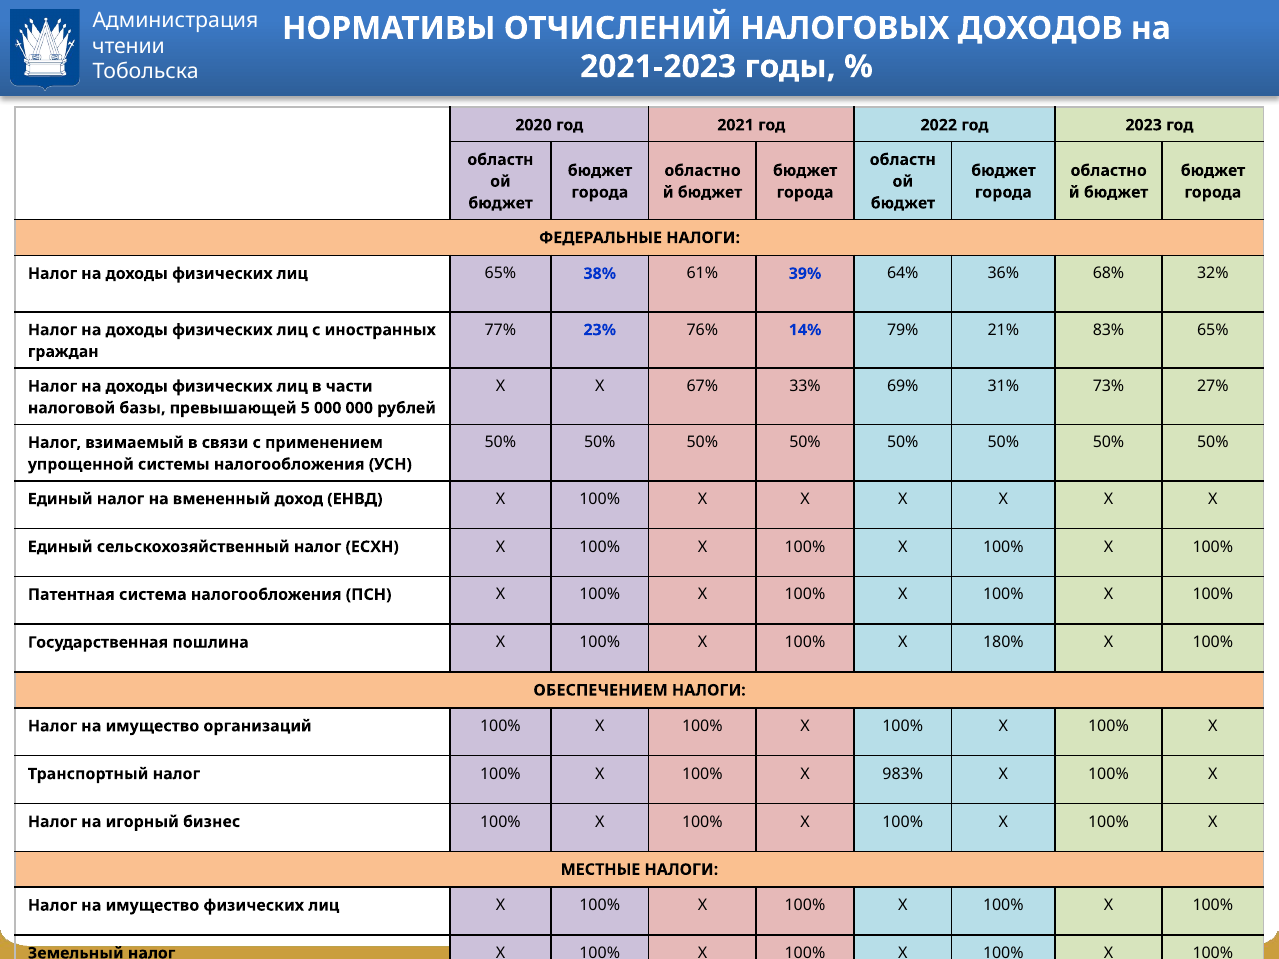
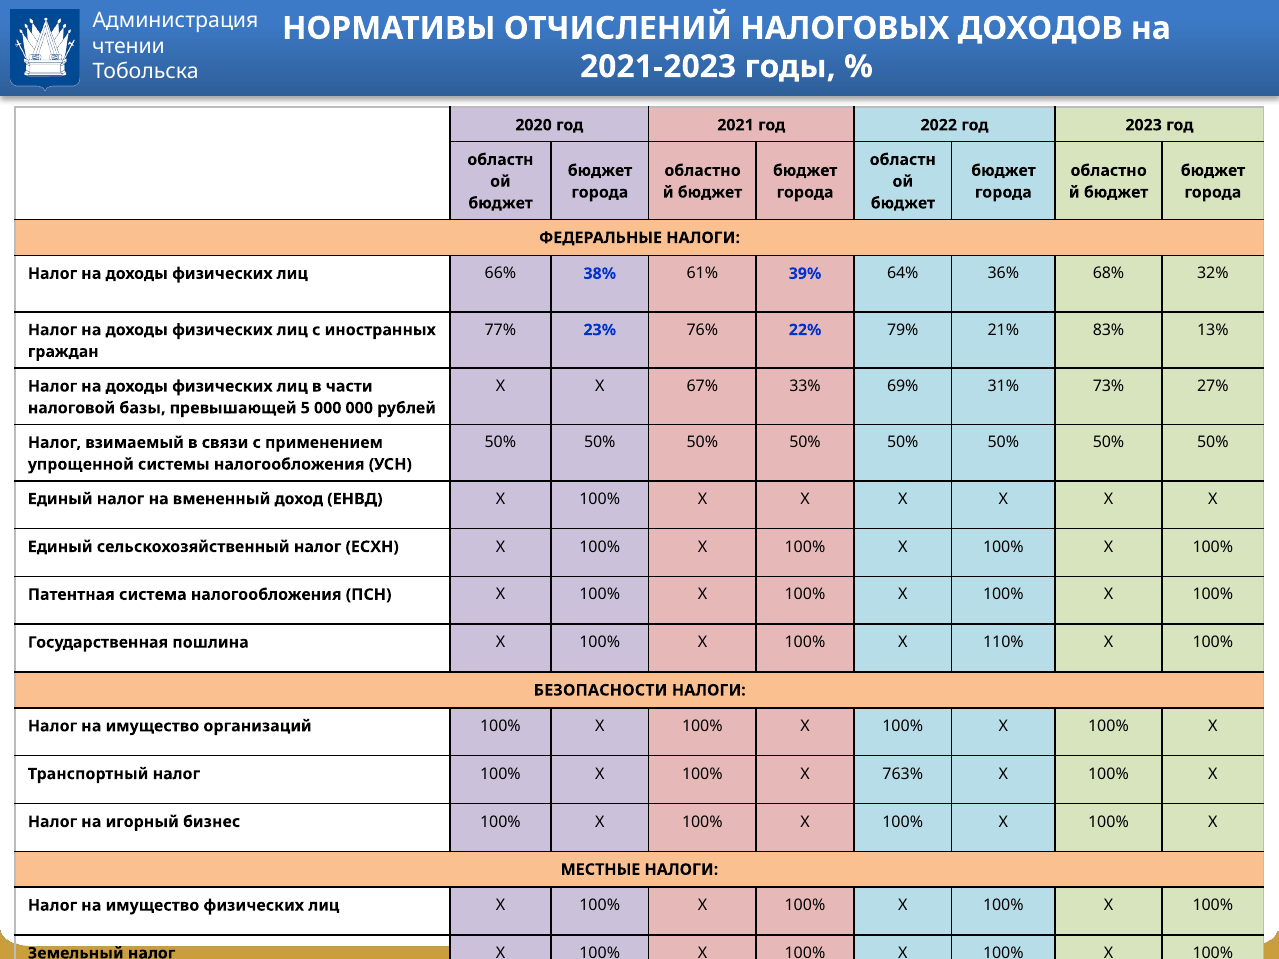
лиц 65%: 65% -> 66%
14%: 14% -> 22%
83% 65%: 65% -> 13%
180%: 180% -> 110%
ОБЕСПЕЧЕНИЕМ: ОБЕСПЕЧЕНИЕМ -> БЕЗОПАСНОСТИ
983%: 983% -> 763%
